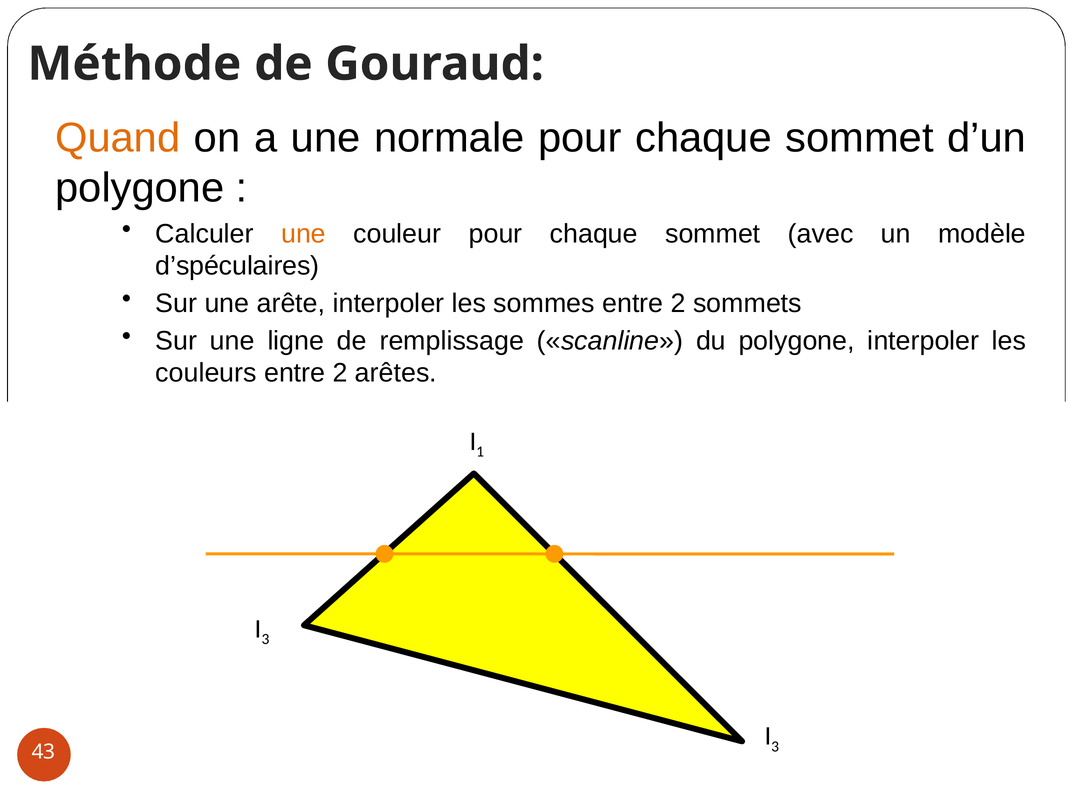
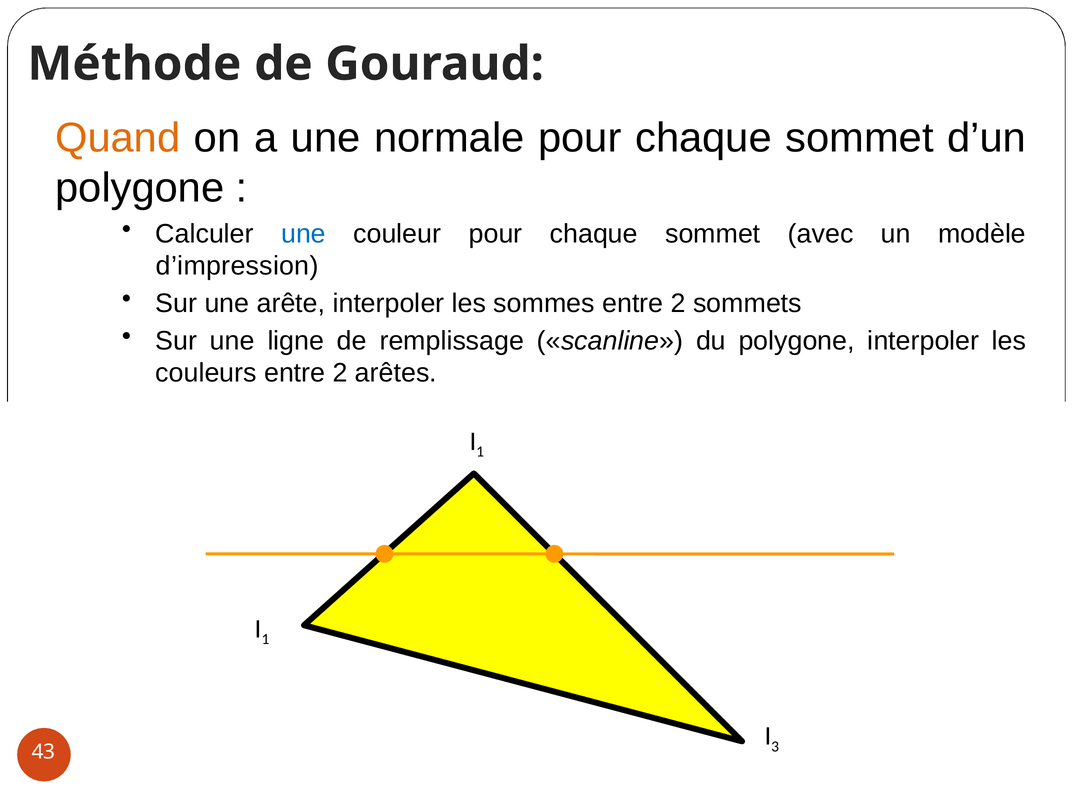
une at (303, 234) colour: orange -> blue
d’spéculaires: d’spéculaires -> d’impression
3 at (266, 640): 3 -> 1
